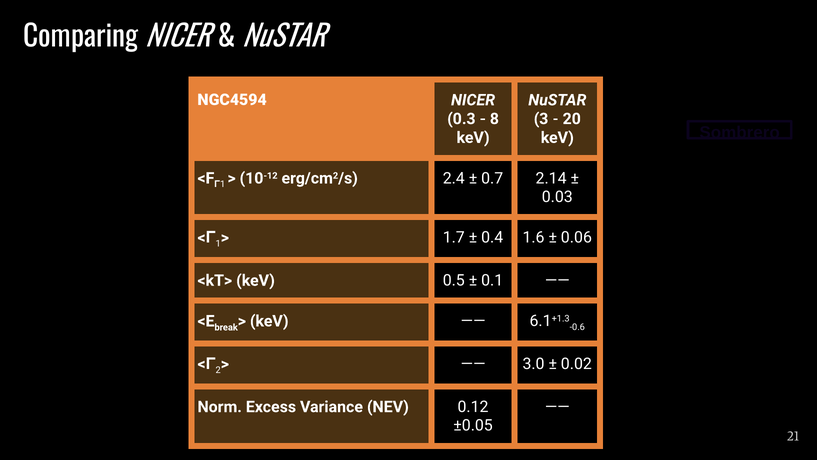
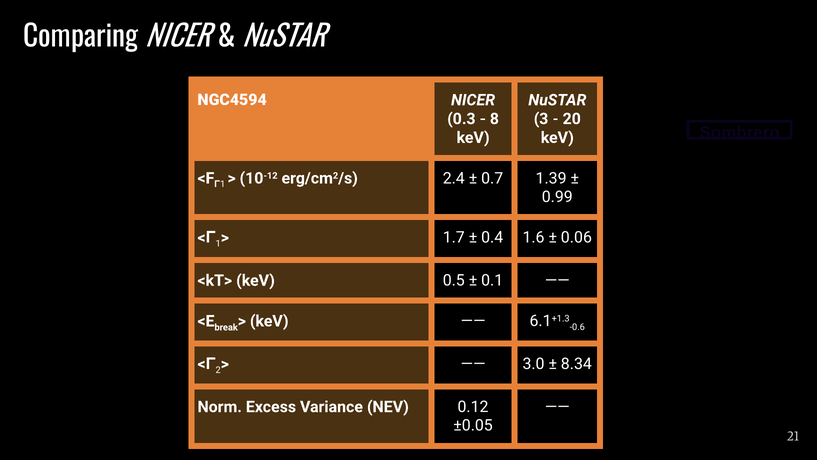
2.14: 2.14 -> 1.39
0.03: 0.03 -> 0.99
0.02: 0.02 -> 8.34
